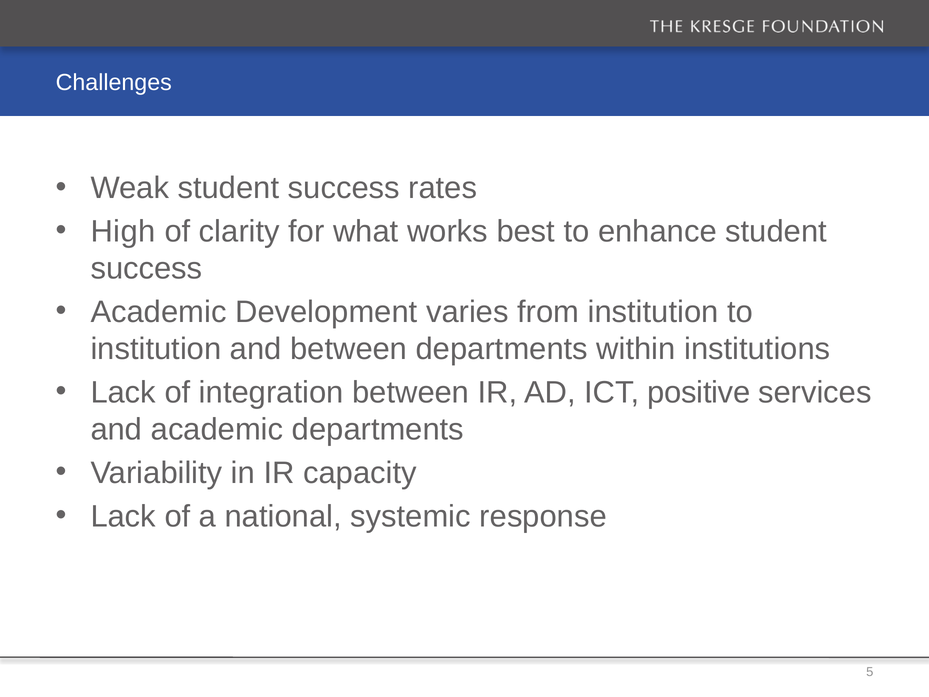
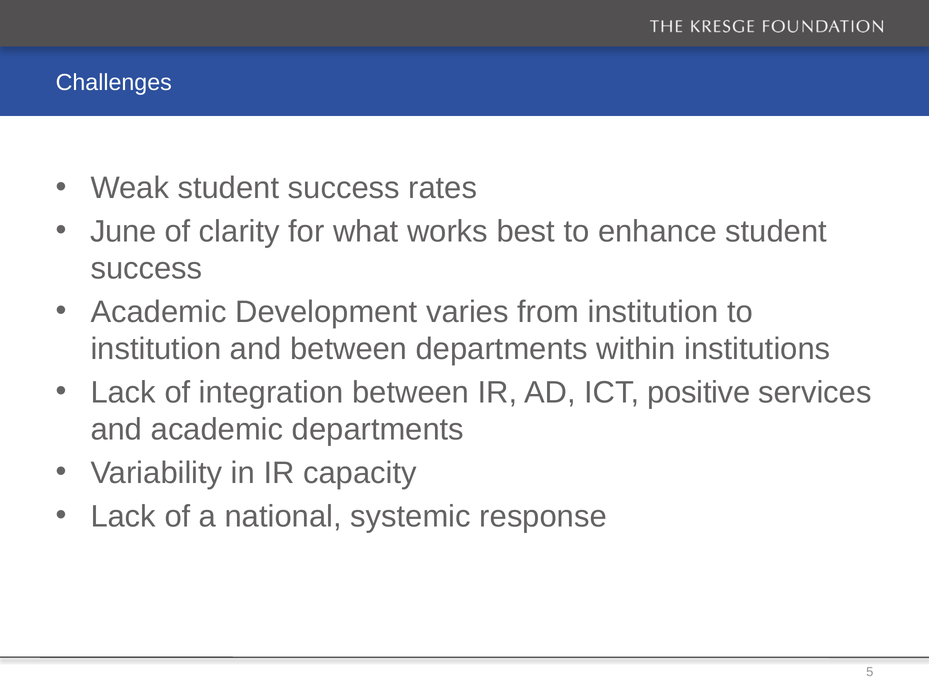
High: High -> June
